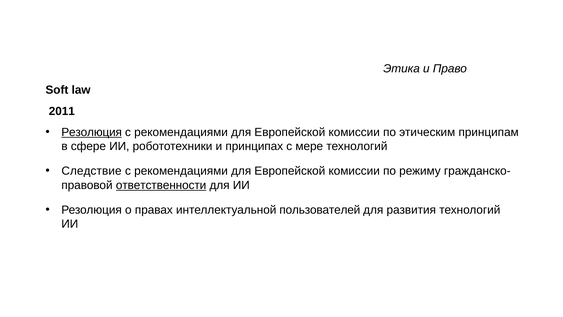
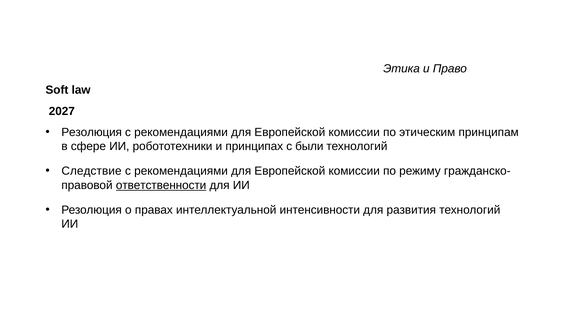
2011: 2011 -> 2027
Резолюция at (92, 132) underline: present -> none
мере: мере -> были
пользователей: пользователей -> интенсивности
